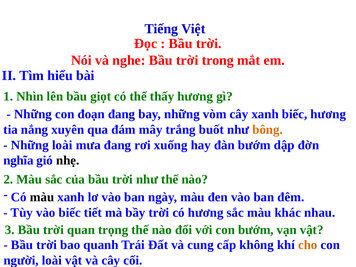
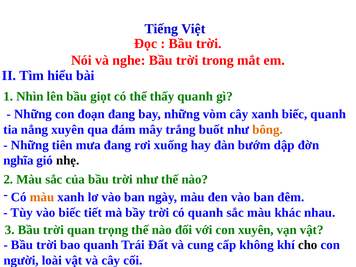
thấy hương: hương -> quanh
biếc hương: hương -> quanh
Những loài: loài -> tiên
màu at (42, 197) colour: black -> orange
có hương: hương -> quanh
con bướm: bướm -> xuyên
cho colour: orange -> black
